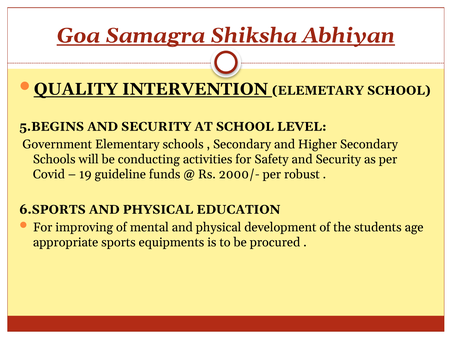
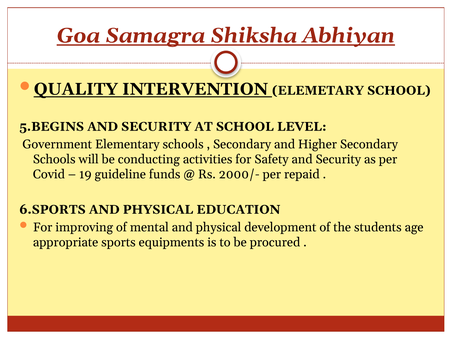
robust: robust -> repaid
